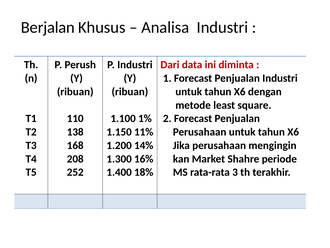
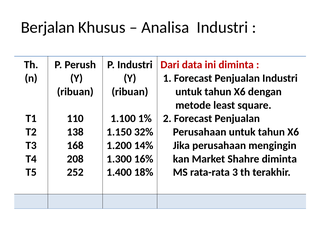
11%: 11% -> 32%
Shahre periode: periode -> diminta
